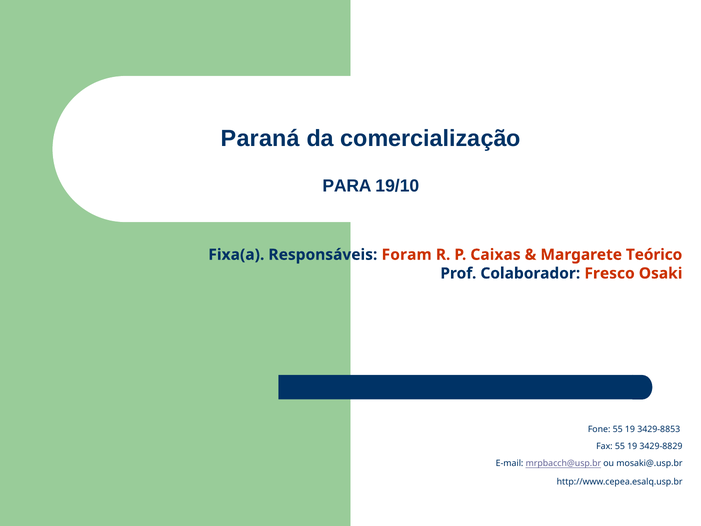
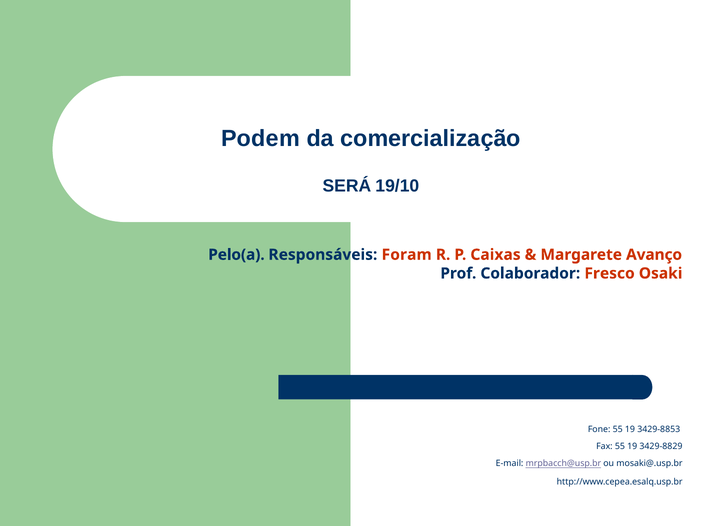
Paraná: Paraná -> Podem
PARA: PARA -> SERÁ
Fixa(a: Fixa(a -> Pelo(a
Teórico: Teórico -> Avanço
